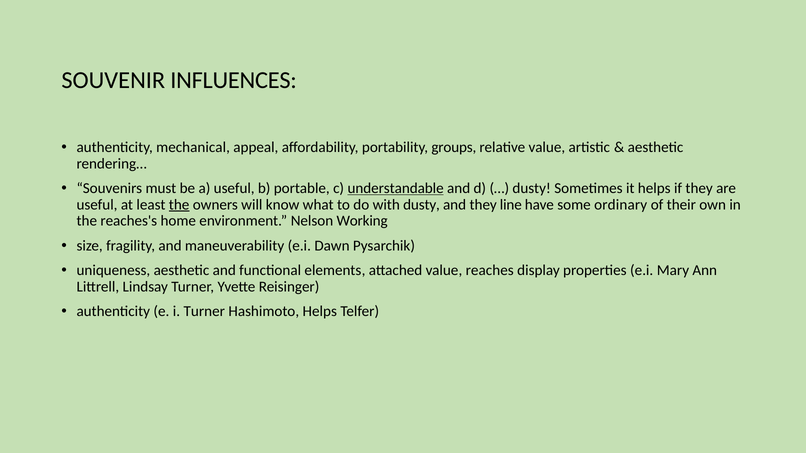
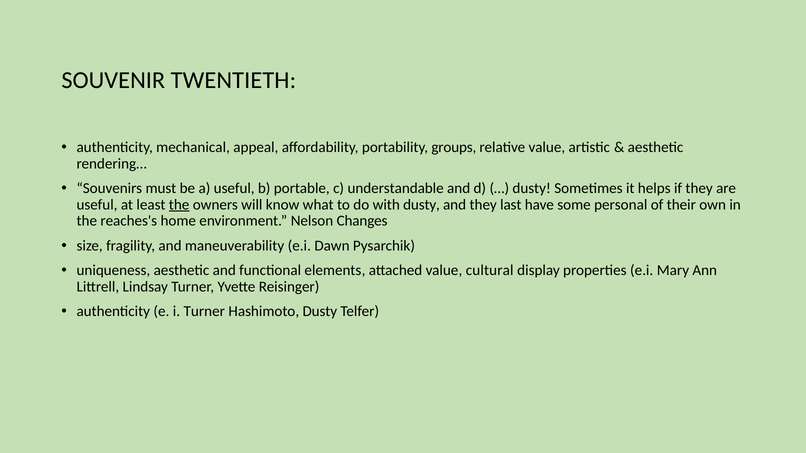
INFLUENCES: INFLUENCES -> TWENTIETH
understandable underline: present -> none
line: line -> last
ordinary: ordinary -> personal
Working: Working -> Changes
reaches: reaches -> cultural
Hashimoto Helps: Helps -> Dusty
